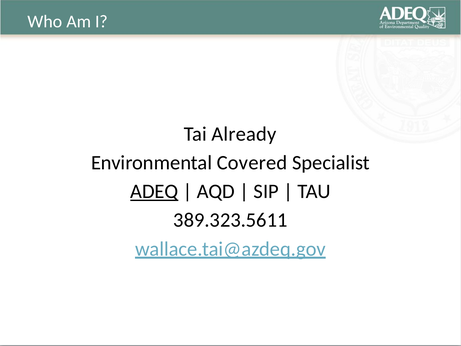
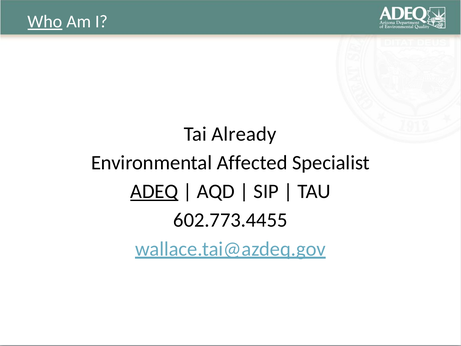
Who underline: none -> present
Covered: Covered -> Affected
389.323.5611: 389.323.5611 -> 602.773.4455
